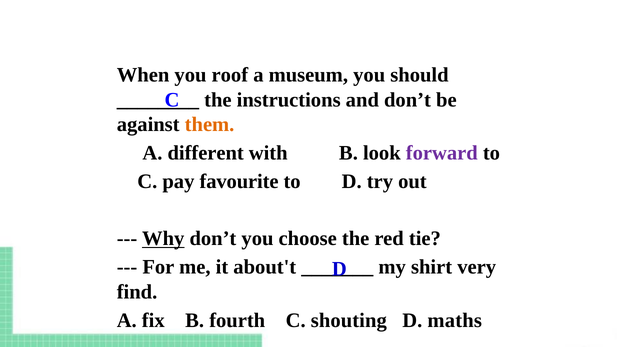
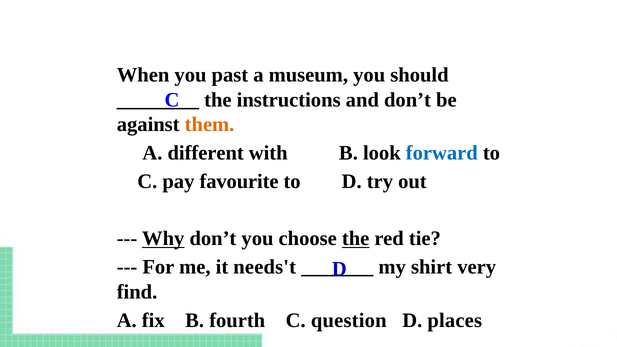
roof: roof -> past
forward colour: purple -> blue
the at (356, 239) underline: none -> present
about't: about't -> needs't
shouting: shouting -> question
maths: maths -> places
